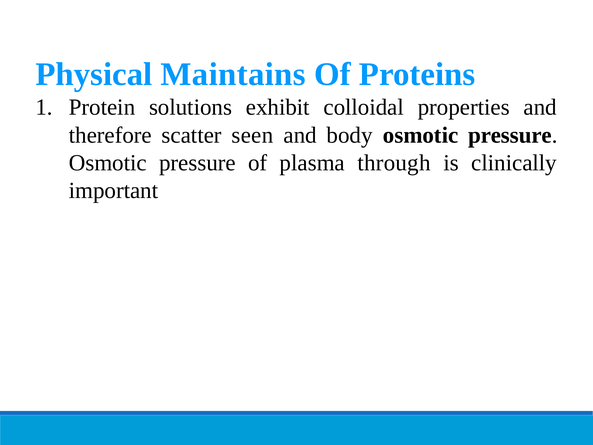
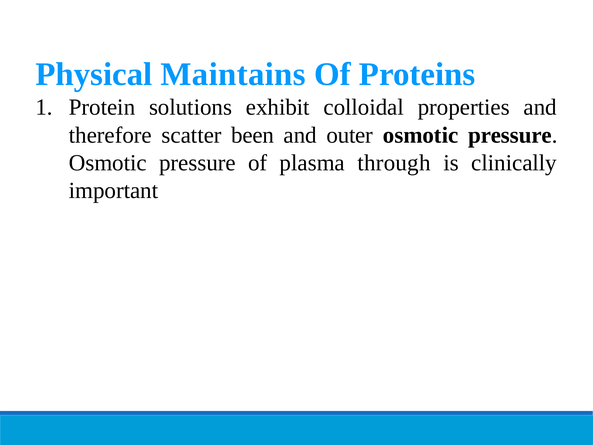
seen: seen -> been
body: body -> outer
